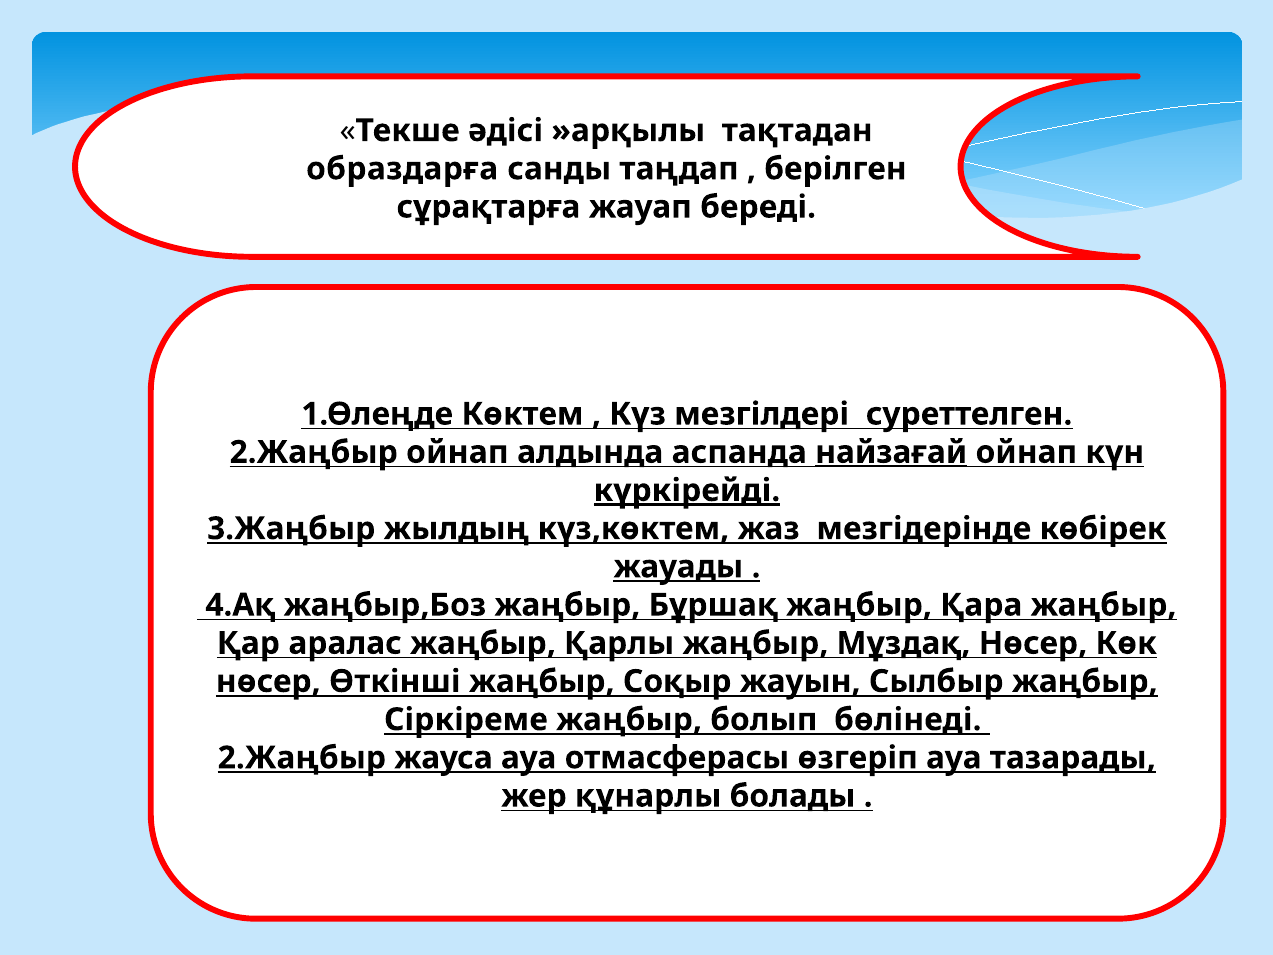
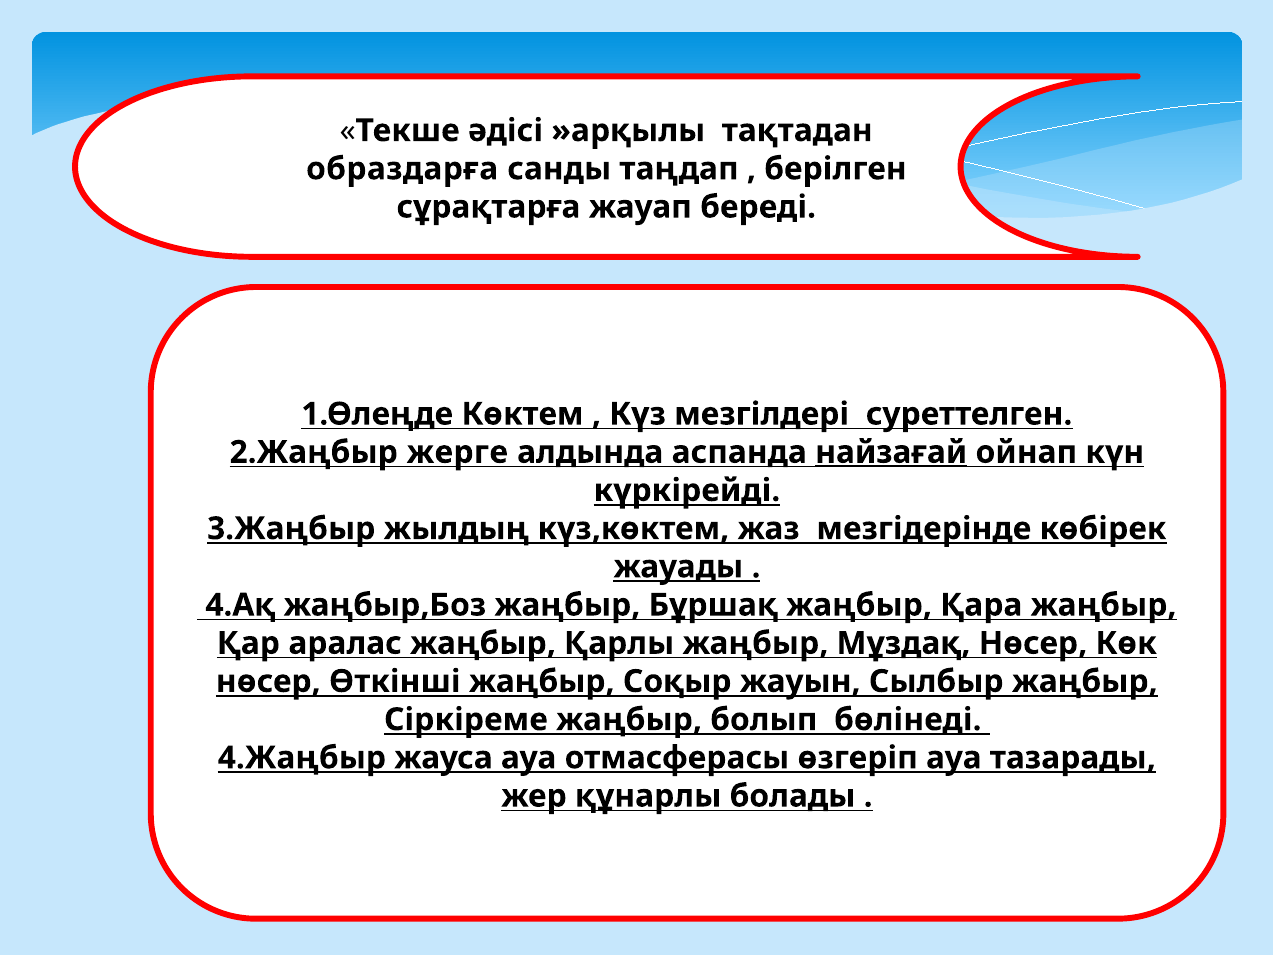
2.Жаңбыр ойнап: ойнап -> жерге
күркірейді underline: present -> none
2.Жаңбыр at (302, 758): 2.Жаңбыр -> 4.Жаңбыр
